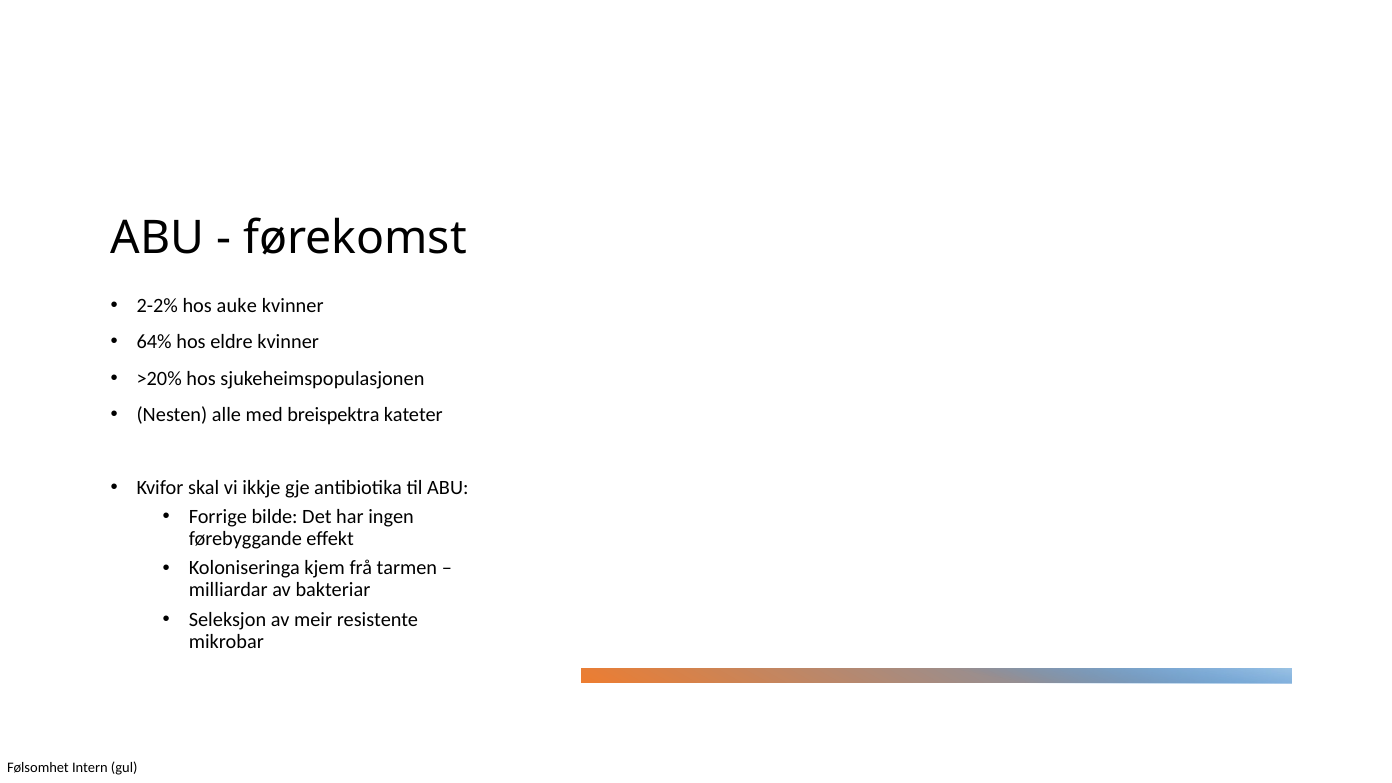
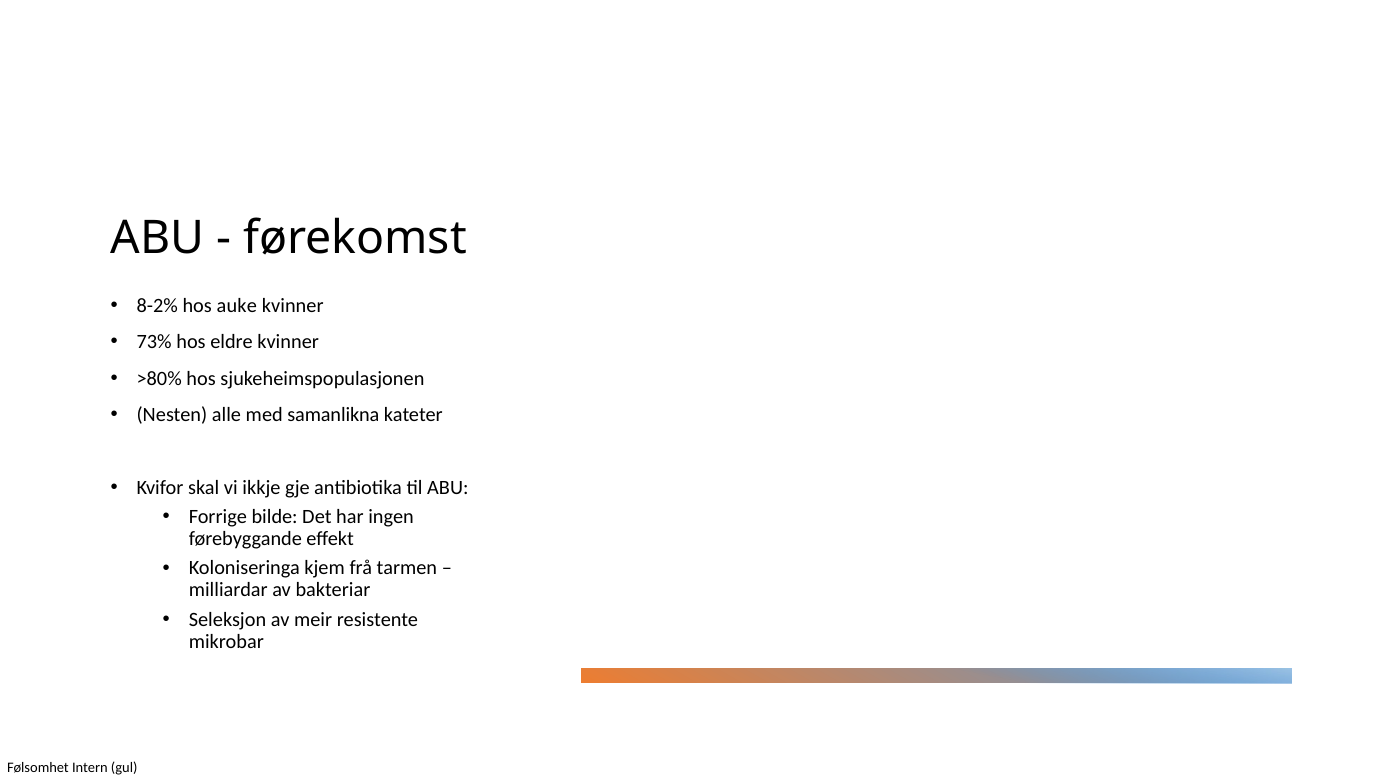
2-2%: 2-2% -> 8-2%
64%: 64% -> 73%
>20%: >20% -> >80%
breispektra: breispektra -> samanlikna
